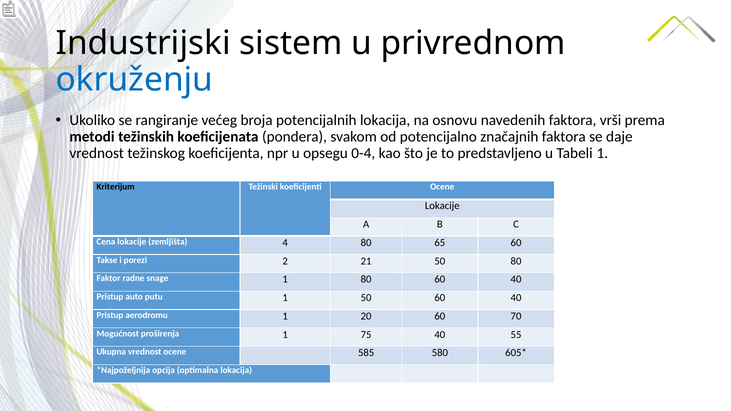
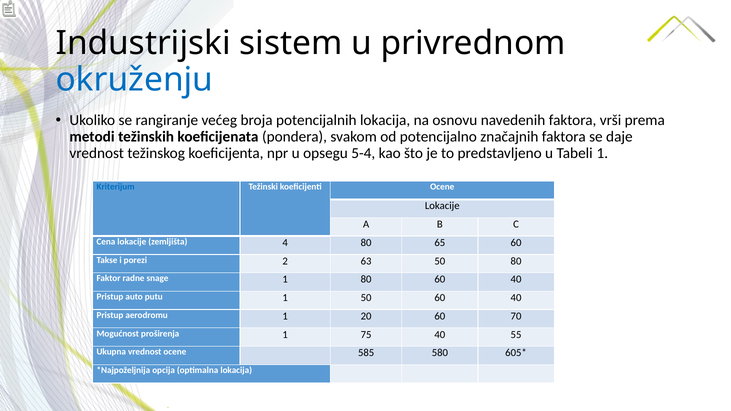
0-4: 0-4 -> 5-4
Kriterijum colour: black -> blue
21: 21 -> 63
